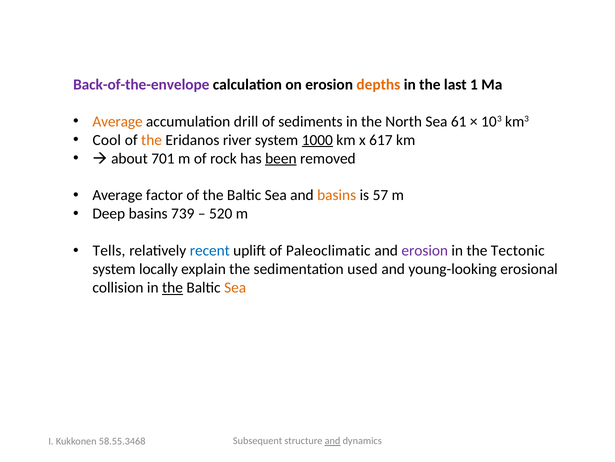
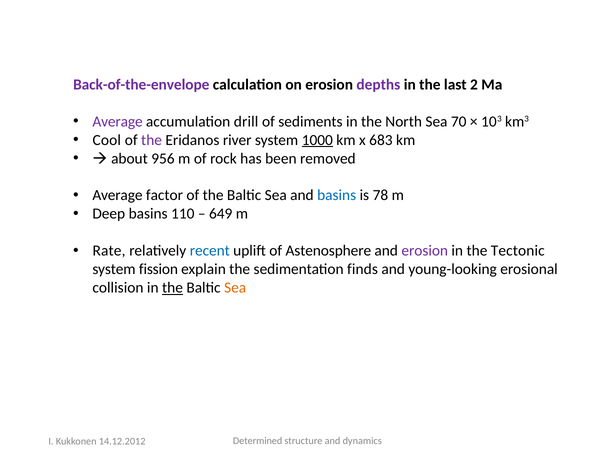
depths colour: orange -> purple
1: 1 -> 2
Average at (118, 121) colour: orange -> purple
61: 61 -> 70
the at (152, 140) colour: orange -> purple
617: 617 -> 683
701: 701 -> 956
been underline: present -> none
basins at (337, 195) colour: orange -> blue
57: 57 -> 78
739: 739 -> 110
520: 520 -> 649
Tells: Tells -> Rate
Paleoclimatic: Paleoclimatic -> Astenosphere
locally: locally -> fission
used: used -> finds
Subsequent: Subsequent -> Determined
and at (333, 440) underline: present -> none
58.55.3468: 58.55.3468 -> 14.12.2012
